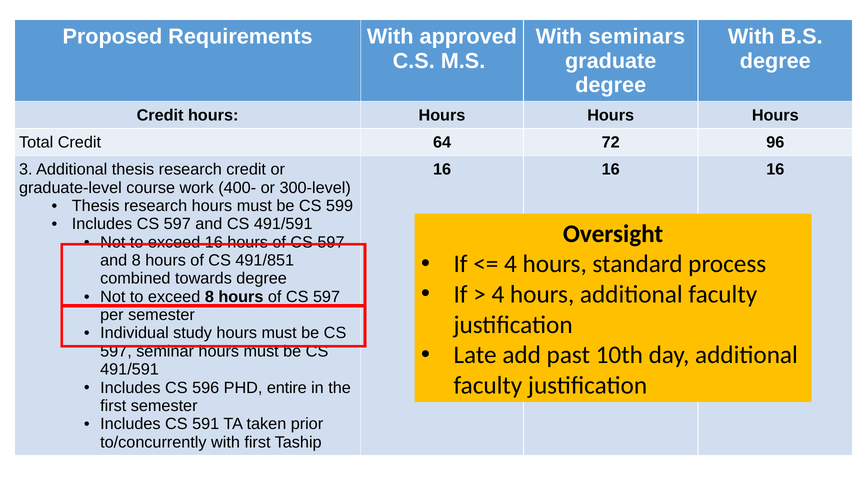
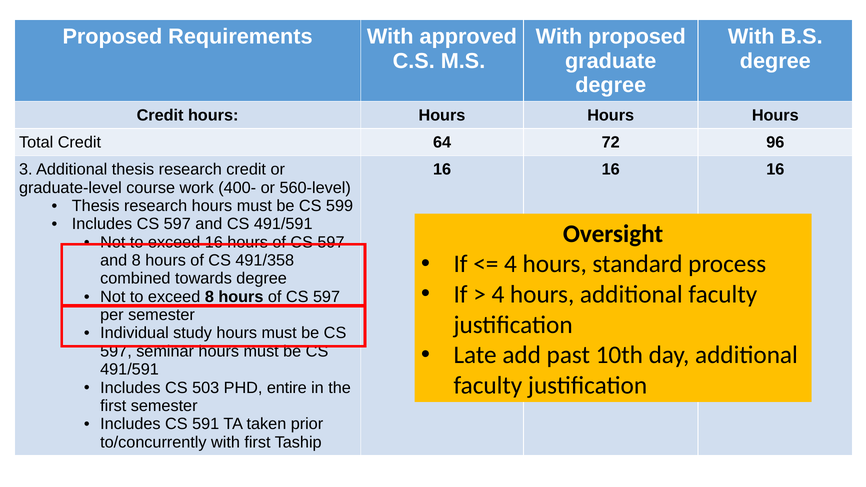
With seminars: seminars -> proposed
300-level: 300-level -> 560-level
491/851: 491/851 -> 491/358
596: 596 -> 503
